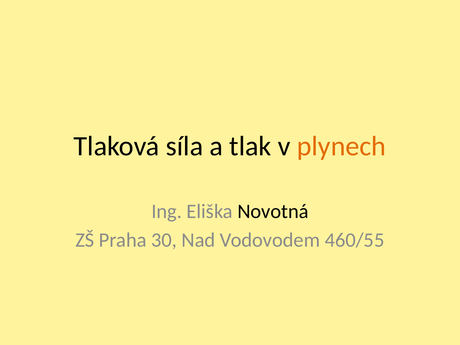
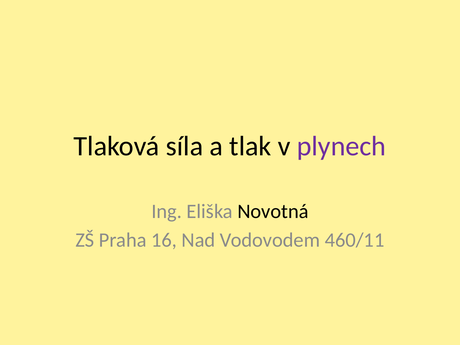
plynech colour: orange -> purple
30: 30 -> 16
460/55: 460/55 -> 460/11
